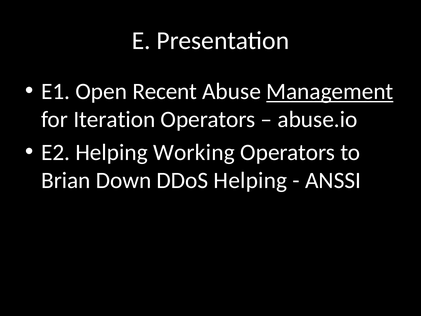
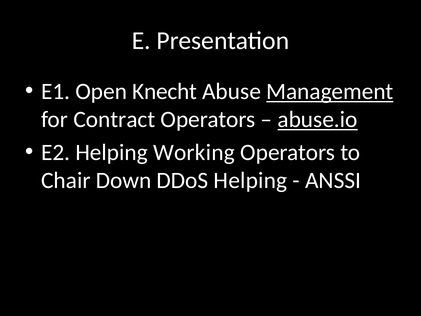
Recent: Recent -> Knecht
Iteration: Iteration -> Contract
abuse.io underline: none -> present
Brian: Brian -> Chair
